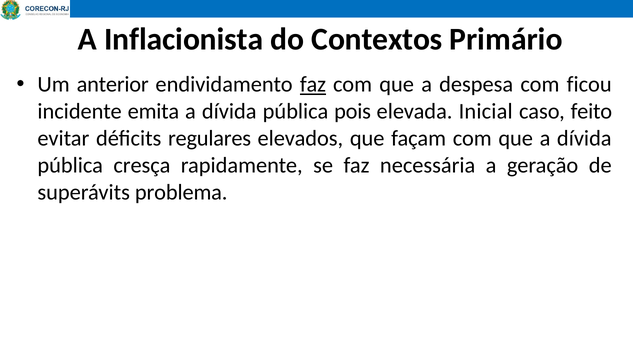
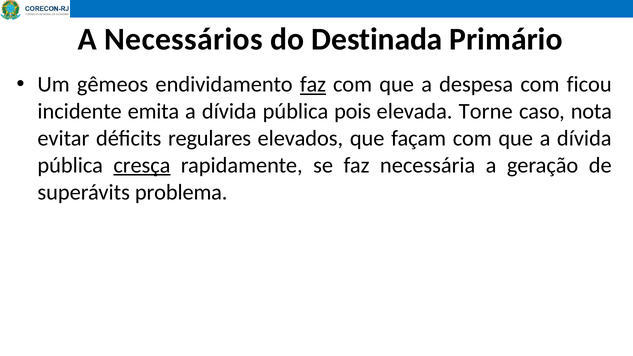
Inflacionista: Inflacionista -> Necessários
Contextos: Contextos -> Destinada
anterior: anterior -> gêmeos
Inicial: Inicial -> Torne
feito: feito -> nota
cresça underline: none -> present
